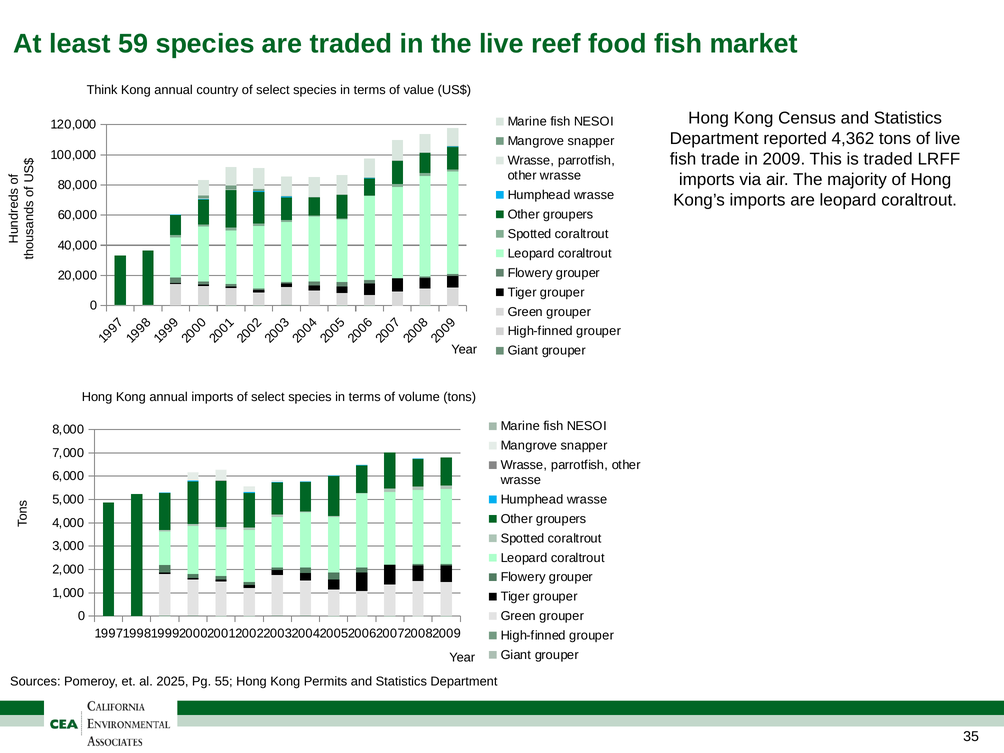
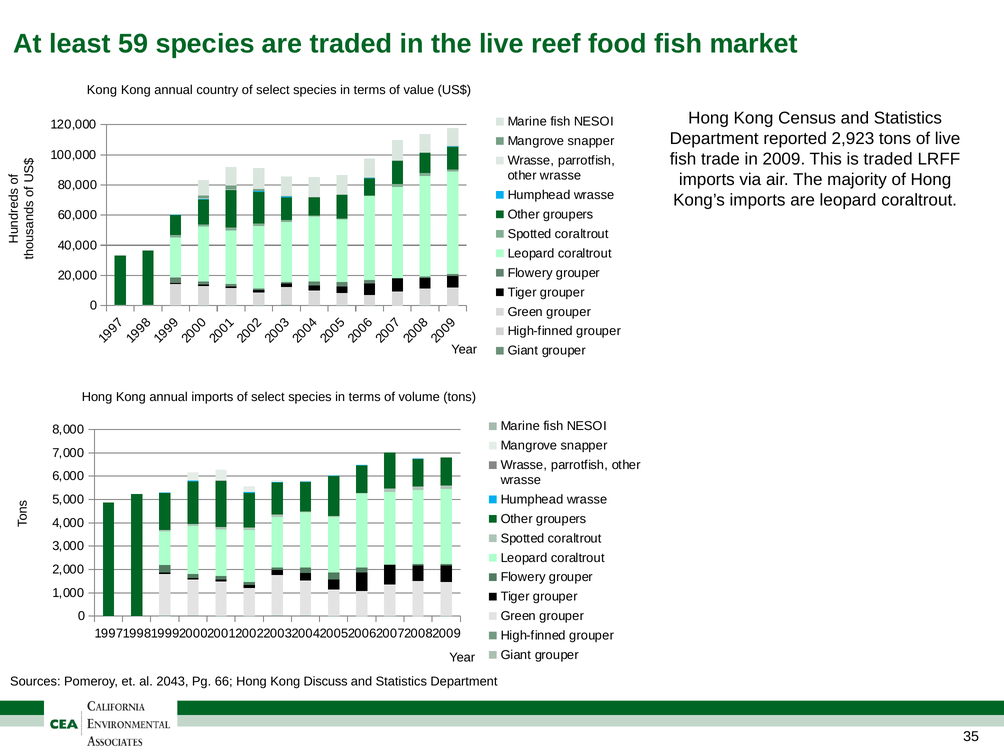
Think at (102, 90): Think -> Kong
4,362: 4,362 -> 2,923
2025: 2025 -> 2043
55: 55 -> 66
Permits: Permits -> Discuss
